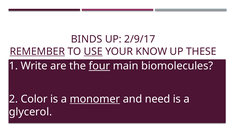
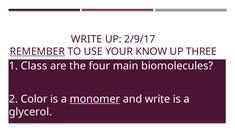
BINDS at (87, 39): BINDS -> WRITE
USE underline: present -> none
THESE: THESE -> THREE
Write: Write -> Class
four underline: present -> none
and need: need -> write
